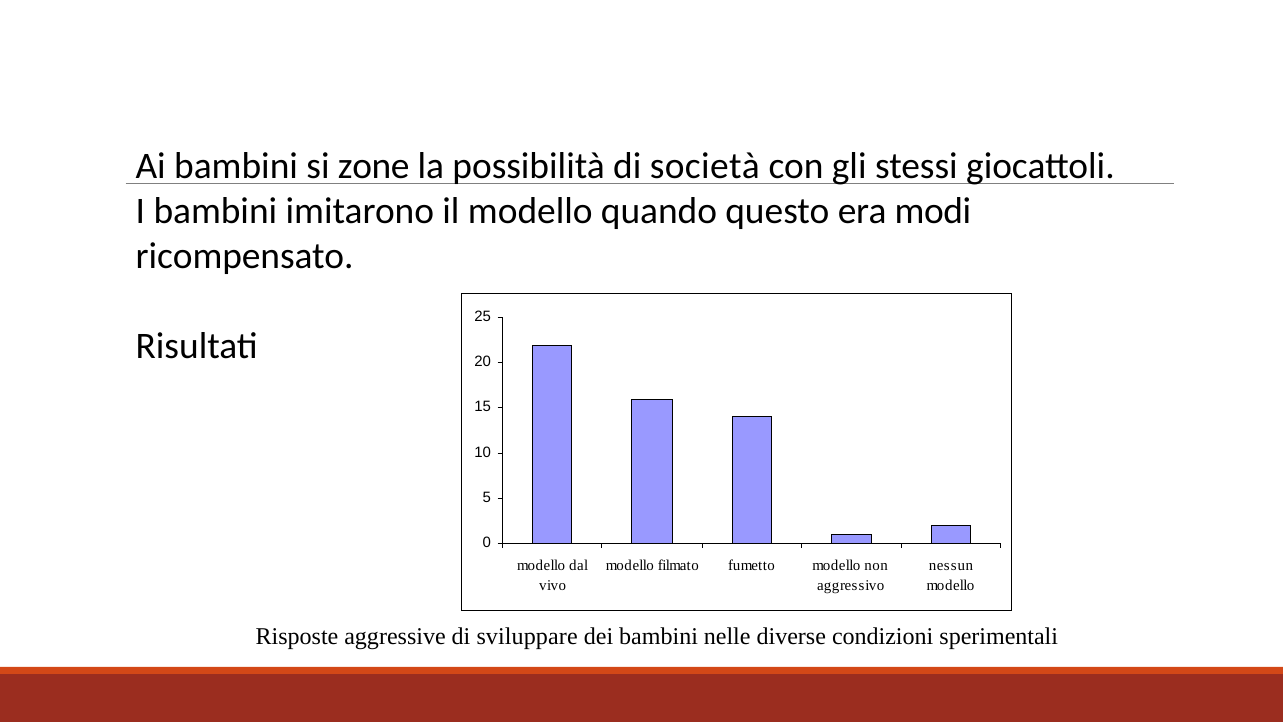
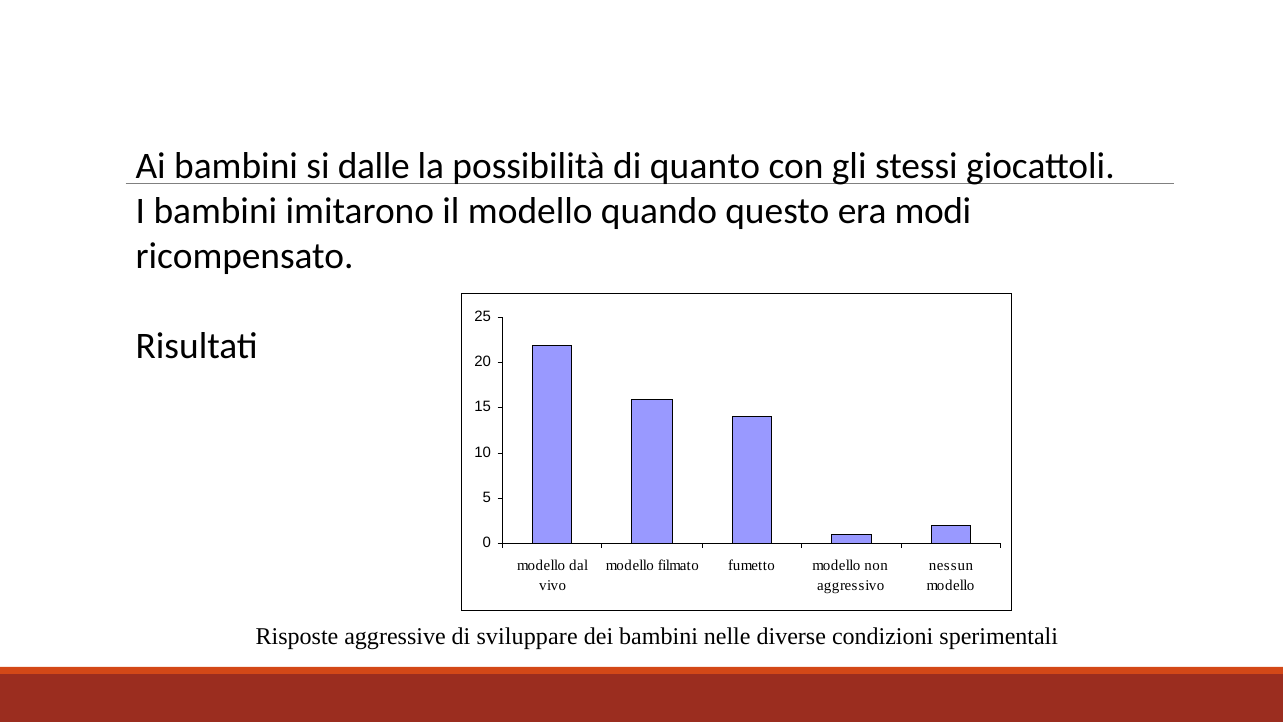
zone: zone -> dalle
società: società -> quanto
